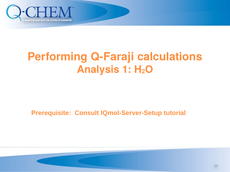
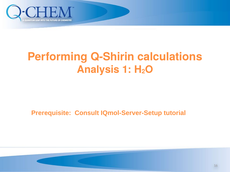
Q-Faraji: Q-Faraji -> Q-Shirin
